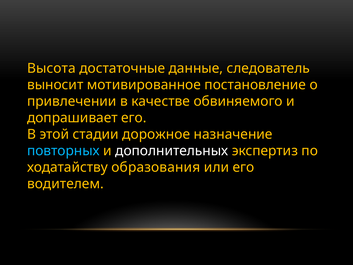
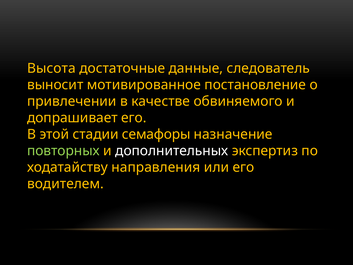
дорожное: дорожное -> семафоры
повторных colour: light blue -> light green
образования: образования -> направления
